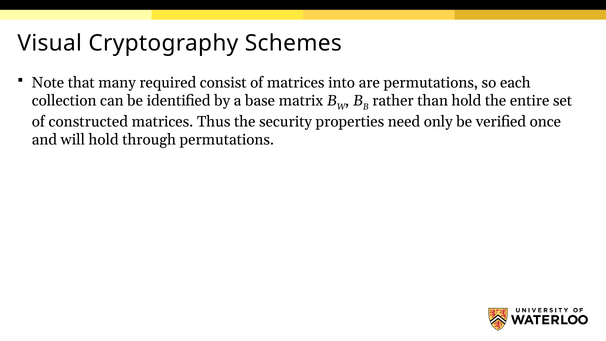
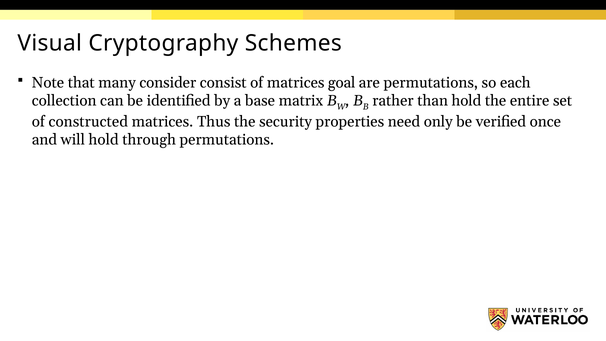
required: required -> consider
into: into -> goal
